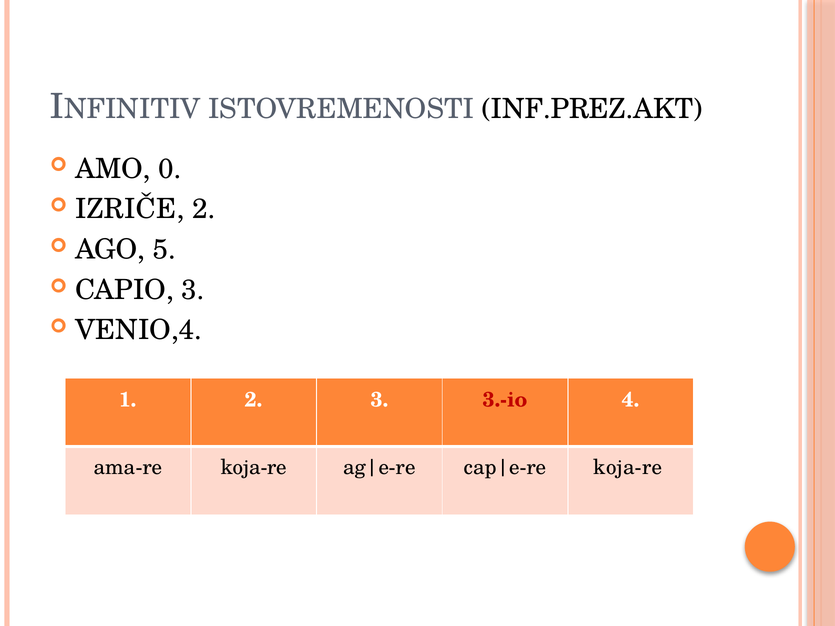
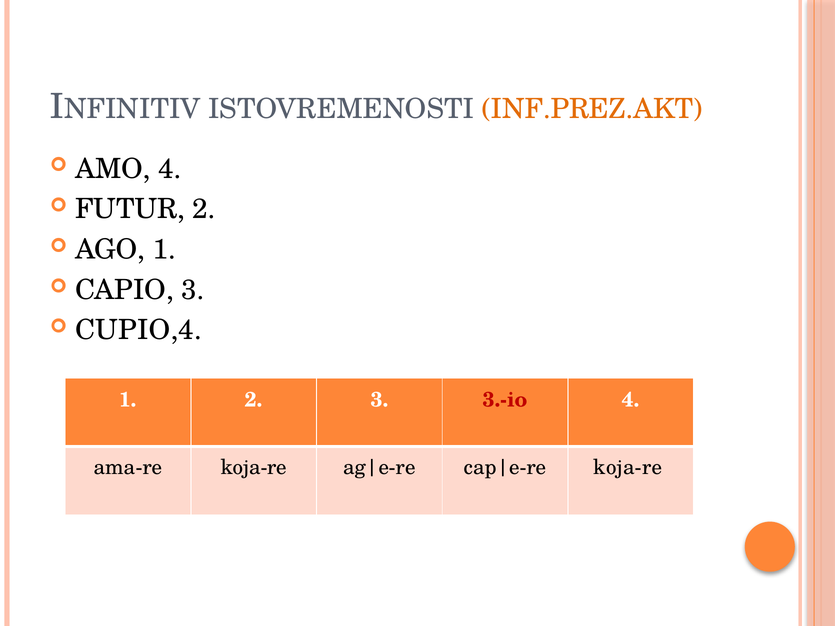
INF.PREZ.AKT colour: black -> orange
AMO 0: 0 -> 4
IZRIČE: IZRIČE -> FUTUR
AGO 5: 5 -> 1
VENIO,4: VENIO,4 -> CUPIO,4
